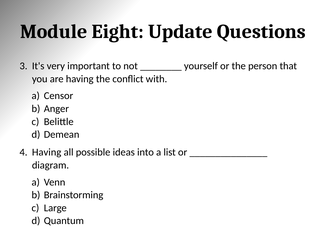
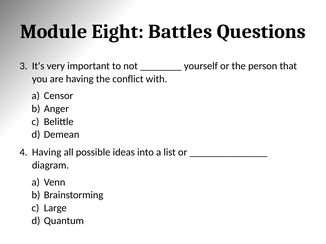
Update: Update -> Battles
